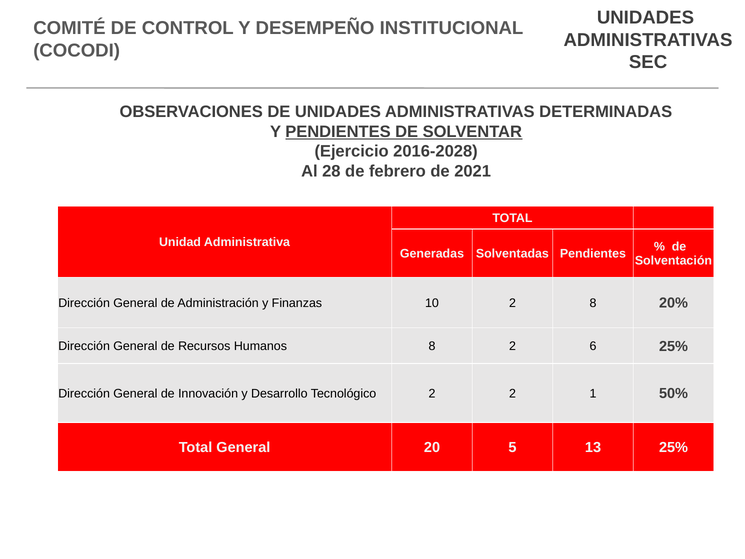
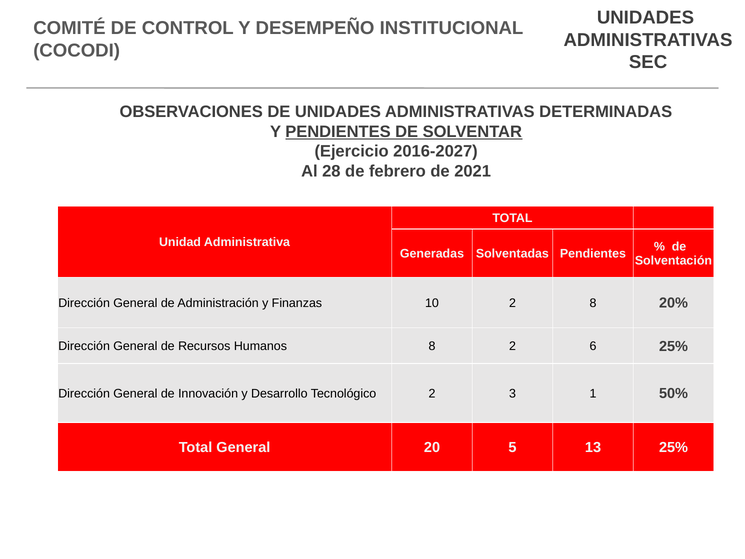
2016-2028: 2016-2028 -> 2016-2027
2 2: 2 -> 3
